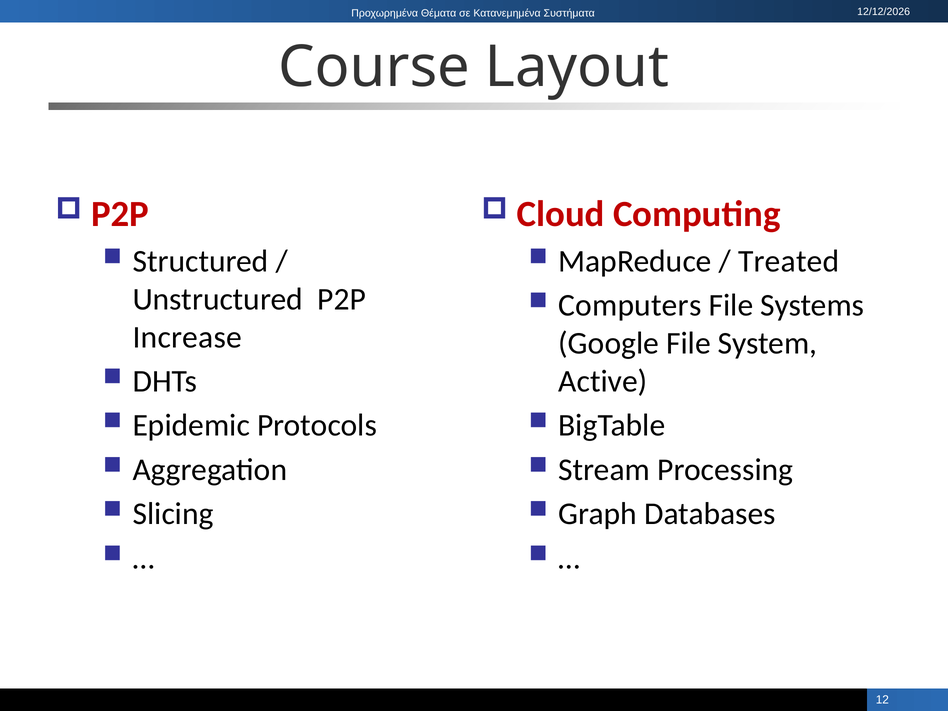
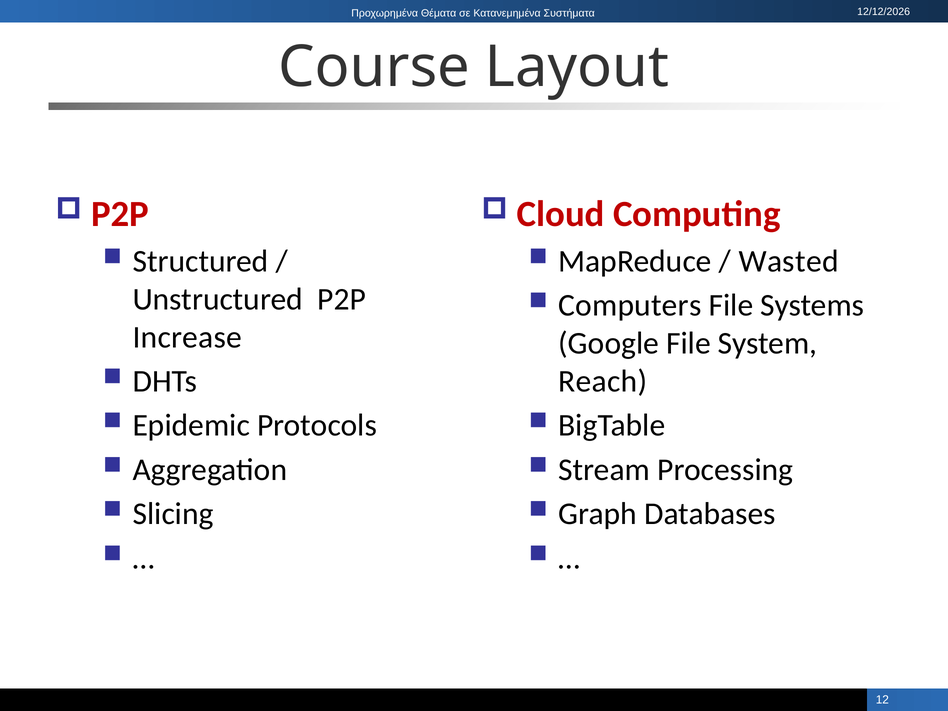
Treated: Treated -> Wasted
Active: Active -> Reach
